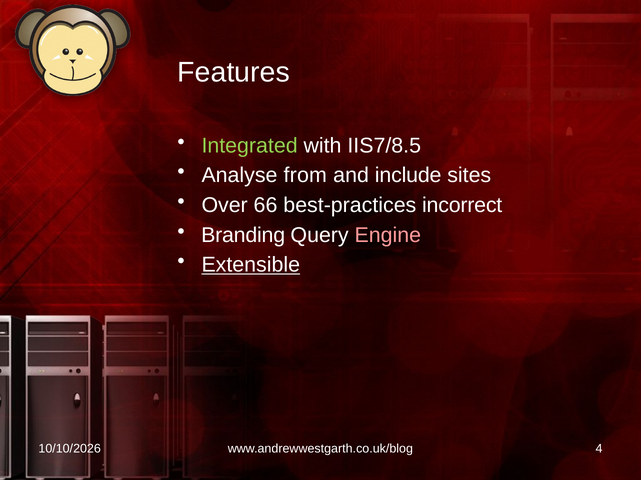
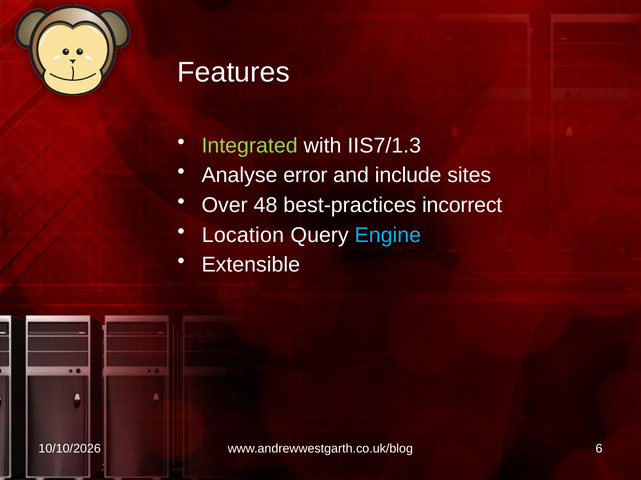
IIS7/8.5: IIS7/8.5 -> IIS7/1.3
from: from -> error
66: 66 -> 48
Branding: Branding -> Location
Engine colour: pink -> light blue
Extensible underline: present -> none
4: 4 -> 6
